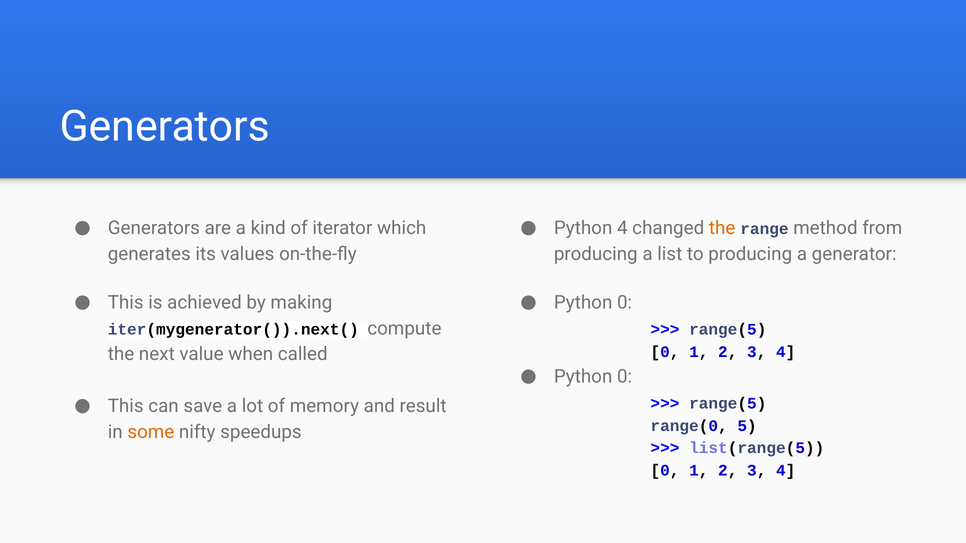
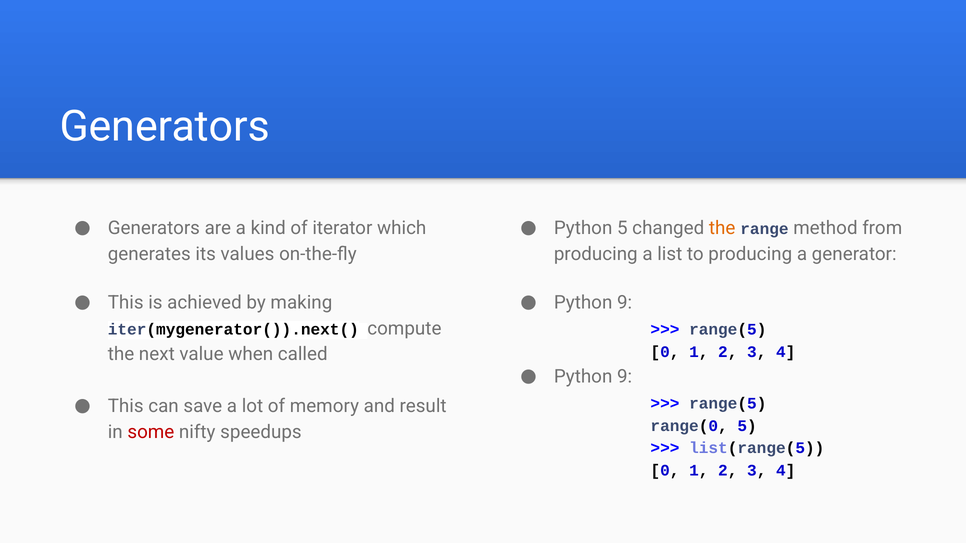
Python 4: 4 -> 5
0 at (625, 303): 0 -> 9
0 at (625, 377): 0 -> 9
some colour: orange -> red
